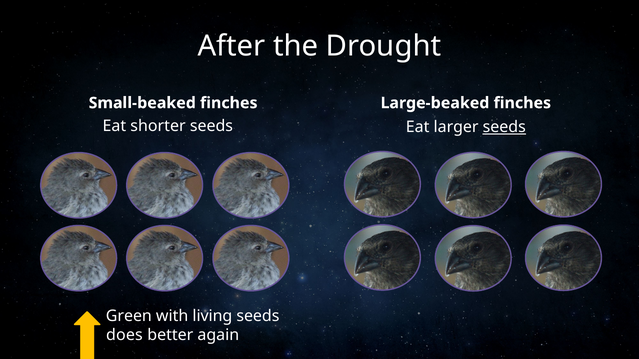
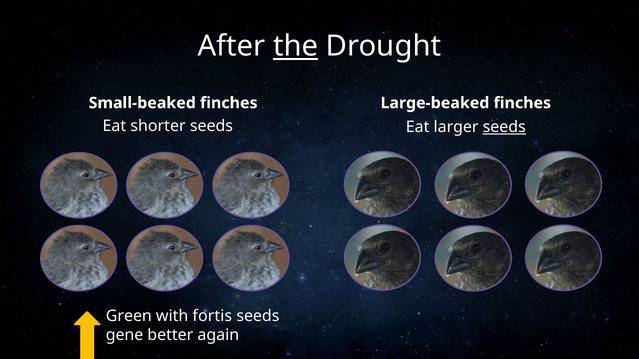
the underline: none -> present
living: living -> fortis
does: does -> gene
